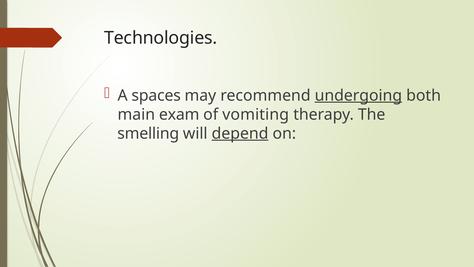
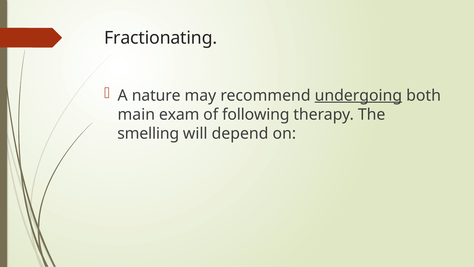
Technologies: Technologies -> Fractionating
spaces: spaces -> nature
vomiting: vomiting -> following
depend underline: present -> none
